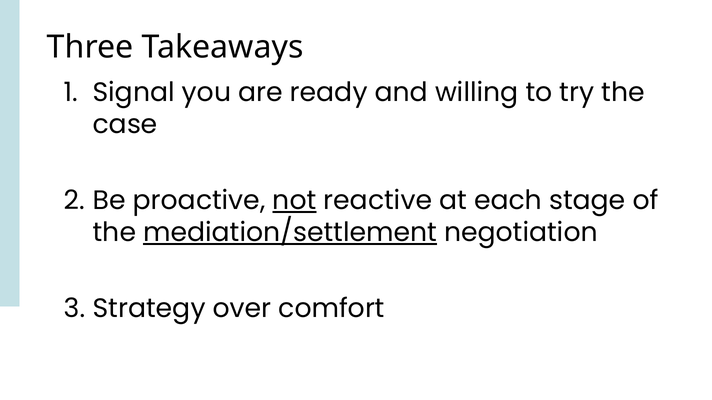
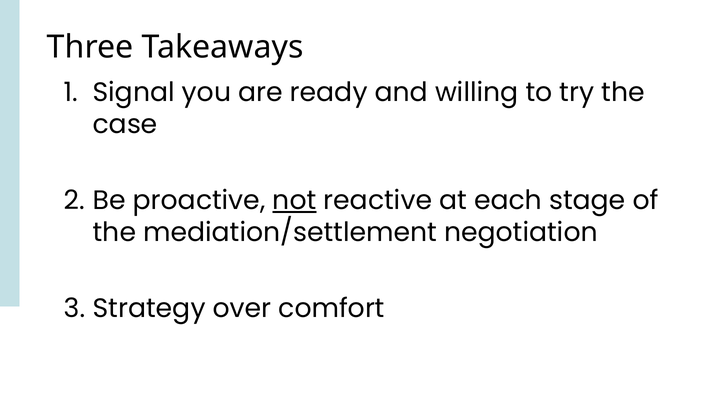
mediation/settlement underline: present -> none
